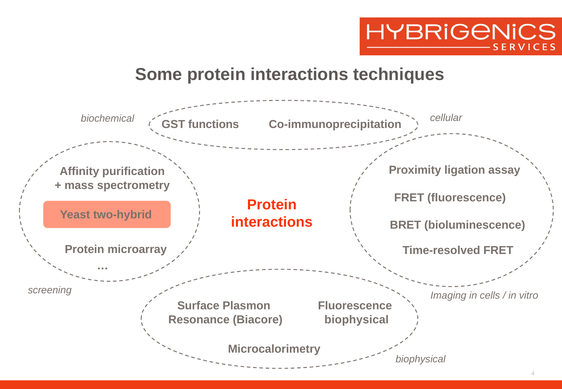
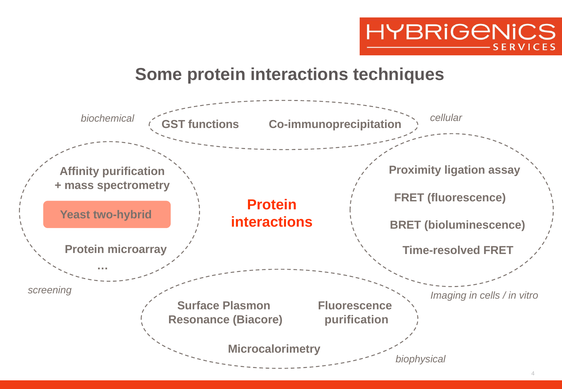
biophysical at (357, 320): biophysical -> purification
